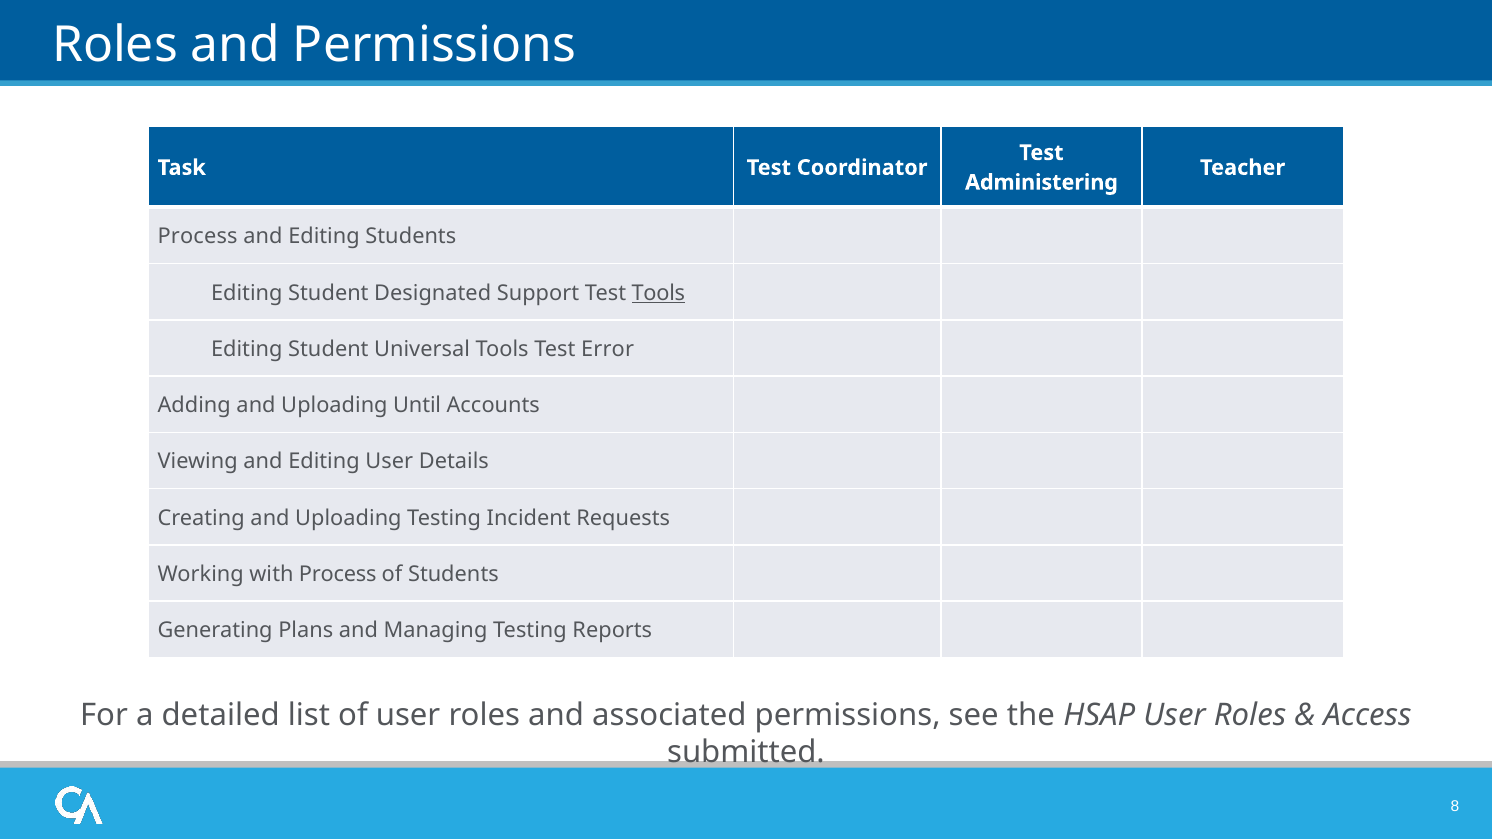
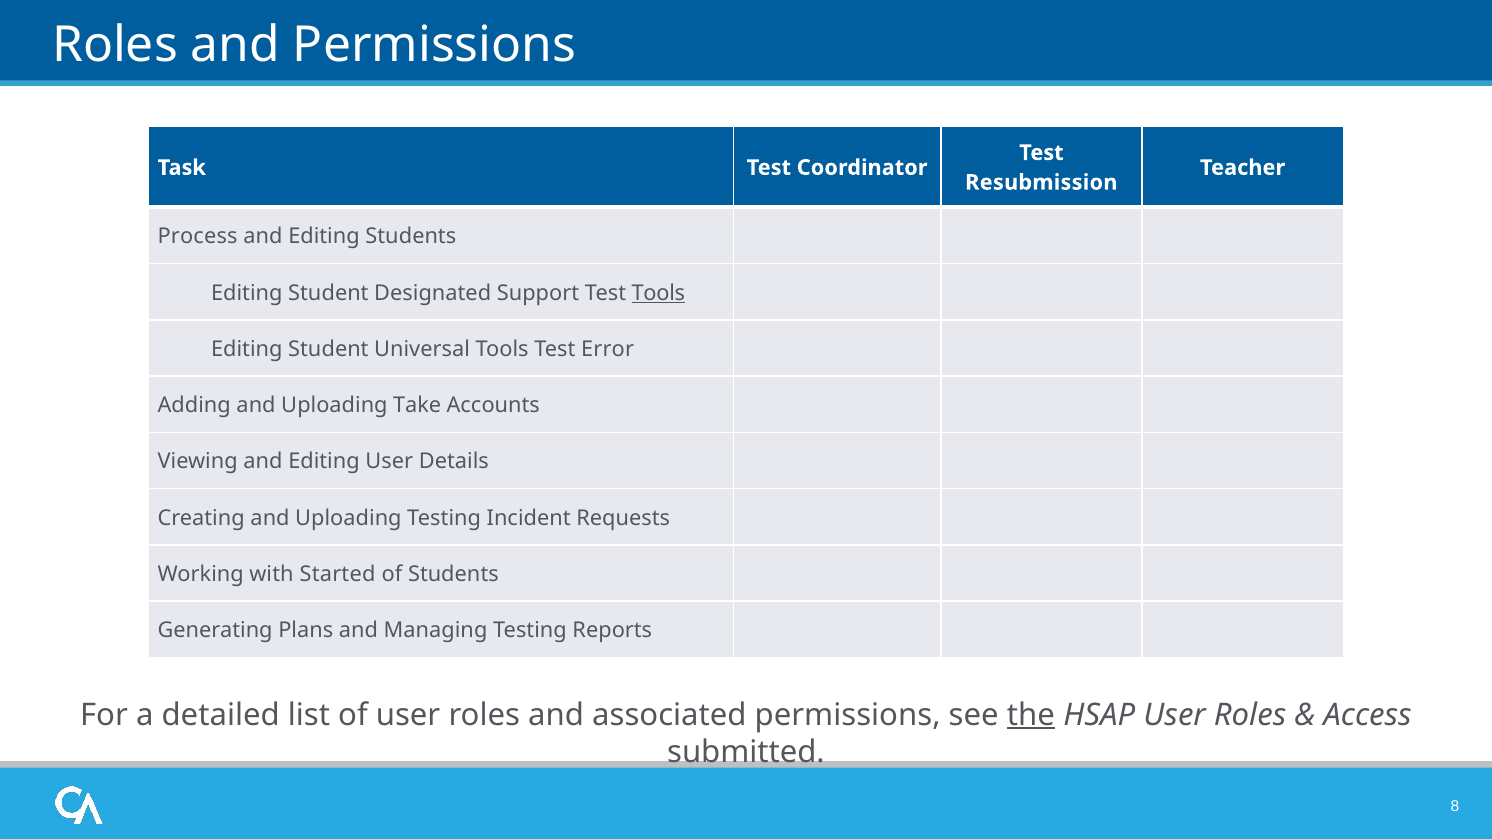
Administering: Administering -> Resubmission
Until: Until -> Take
with Process: Process -> Started
the underline: none -> present
